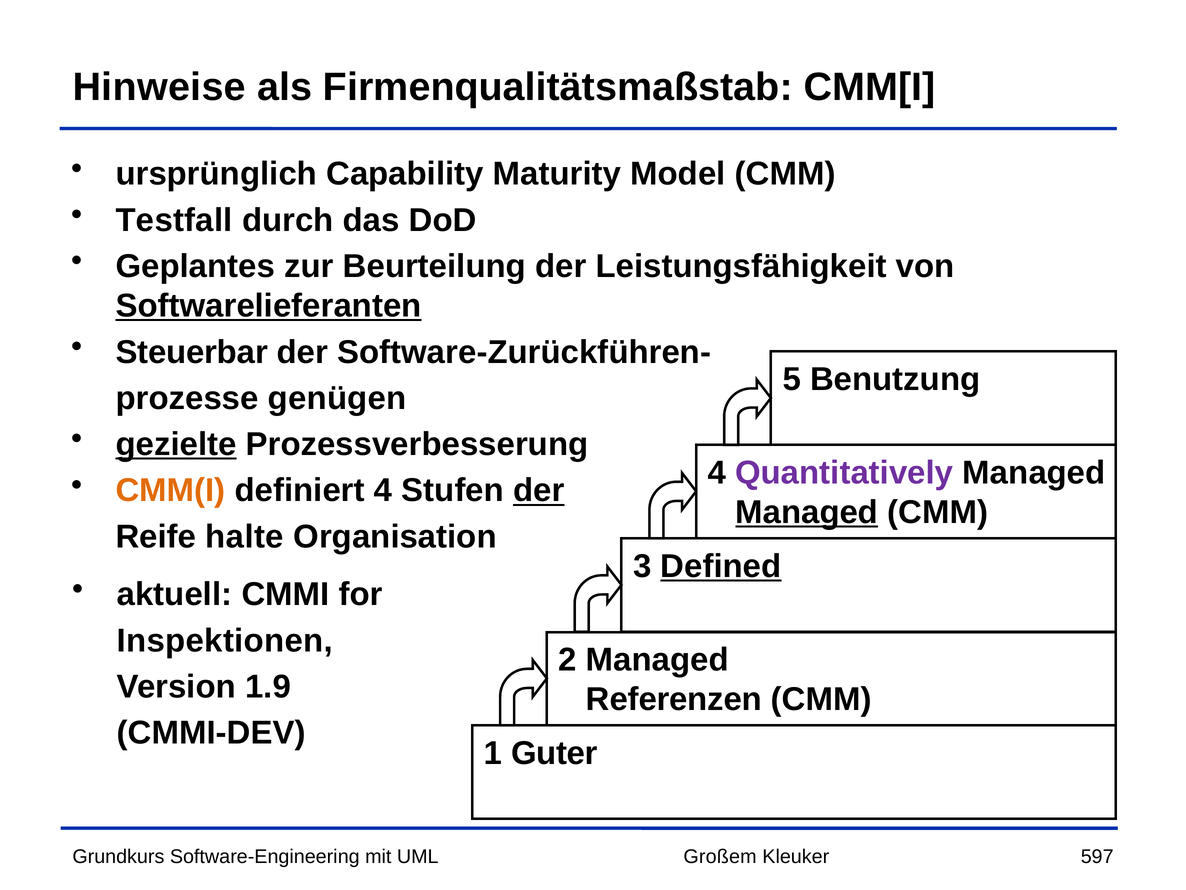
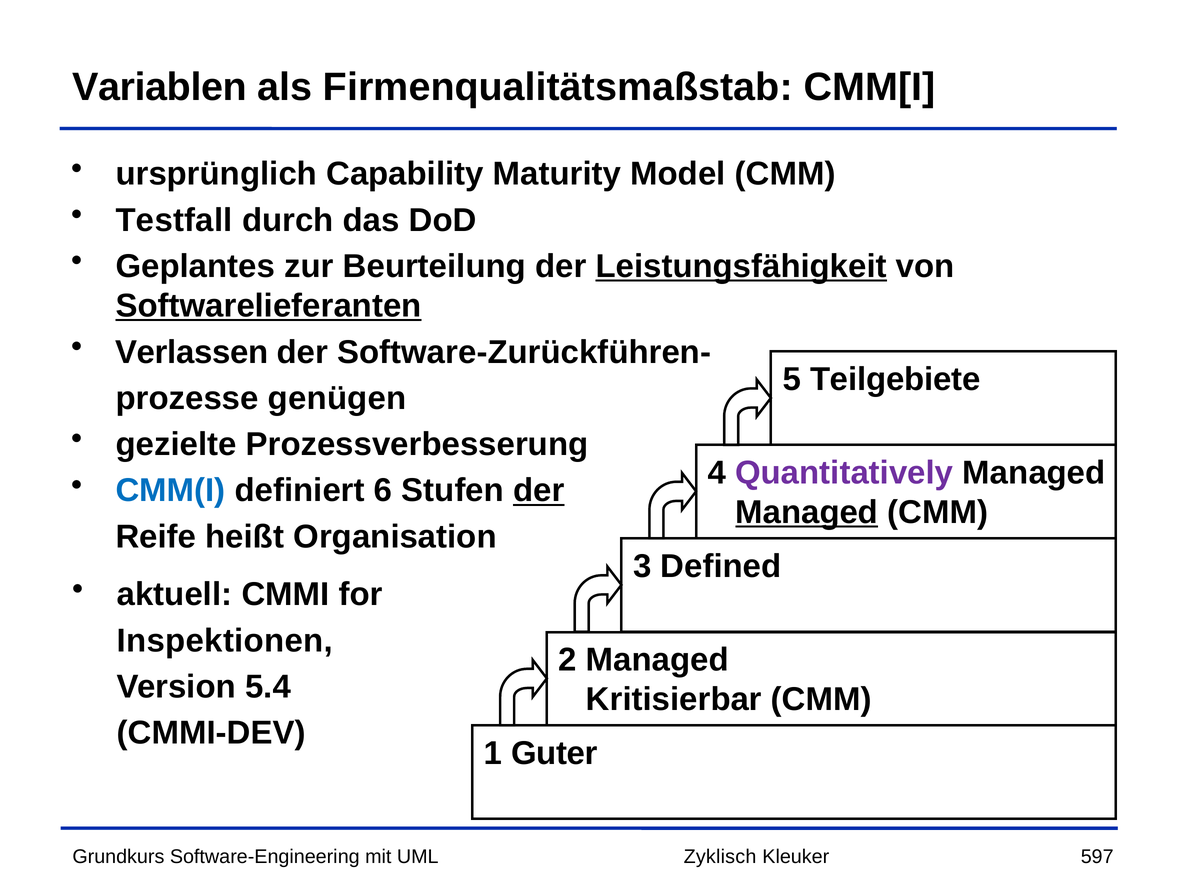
Hinweise: Hinweise -> Variablen
Leistungsfähigkeit underline: none -> present
Steuerbar: Steuerbar -> Verlassen
Benutzung: Benutzung -> Teilgebiete
gezielte underline: present -> none
CMM(I colour: orange -> blue
definiert 4: 4 -> 6
halte: halte -> heißt
Defined underline: present -> none
1.9: 1.9 -> 5.4
Referenzen: Referenzen -> Kritisierbar
Großem: Großem -> Zyklisch
